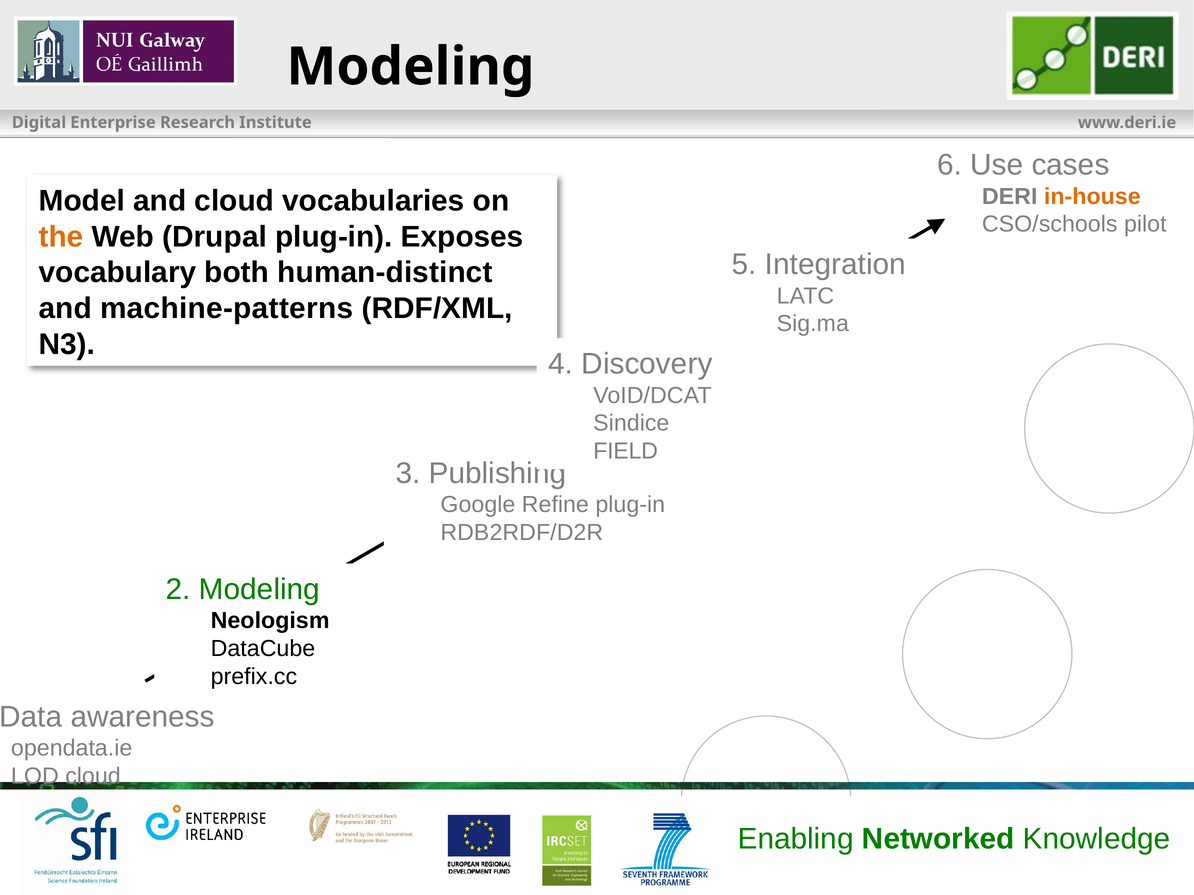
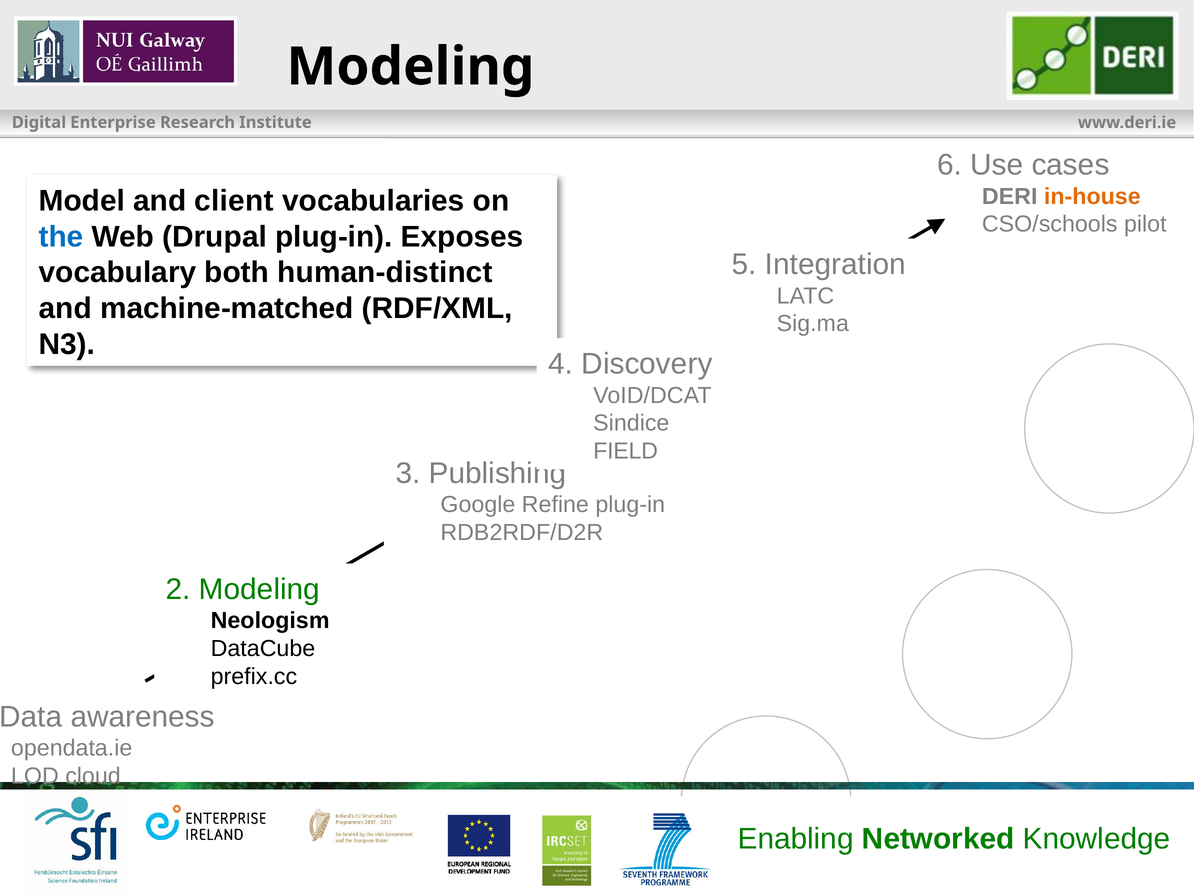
and cloud: cloud -> client
the colour: orange -> blue
machine-patterns: machine-patterns -> machine-matched
